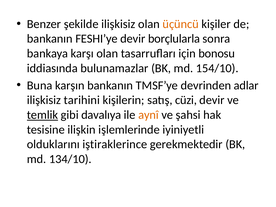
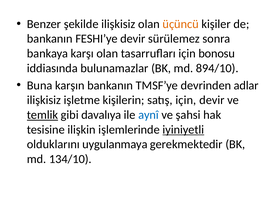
borçlularla: borçlularla -> sürülemez
154/10: 154/10 -> 894/10
tarihini: tarihini -> işletme
satış cüzi: cüzi -> için
aynî colour: orange -> blue
iyiniyetli underline: none -> present
iştiraklerince: iştiraklerince -> uygulanmaya
